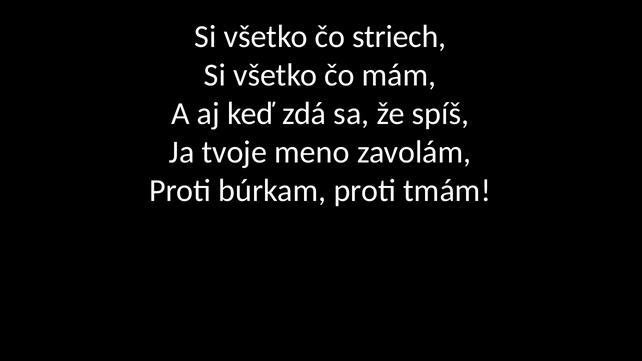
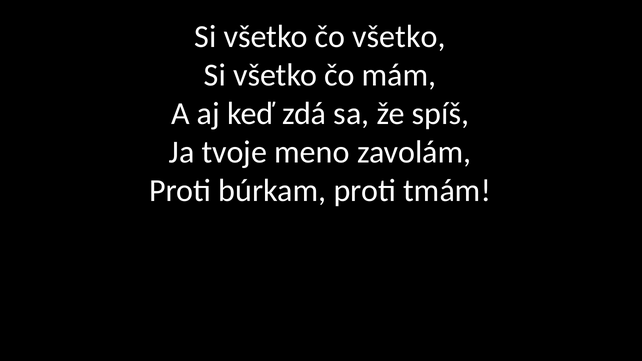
čo striech: striech -> všetko
